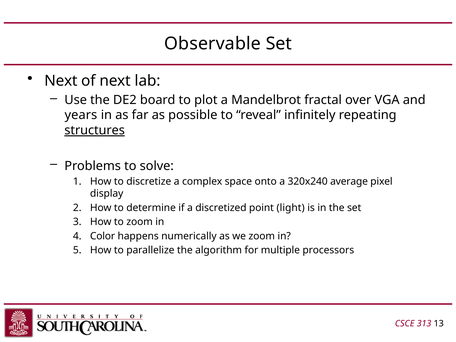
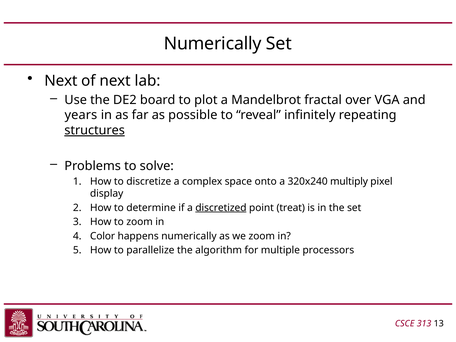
Observable at (213, 44): Observable -> Numerically
average: average -> multiply
discretized underline: none -> present
light: light -> treat
